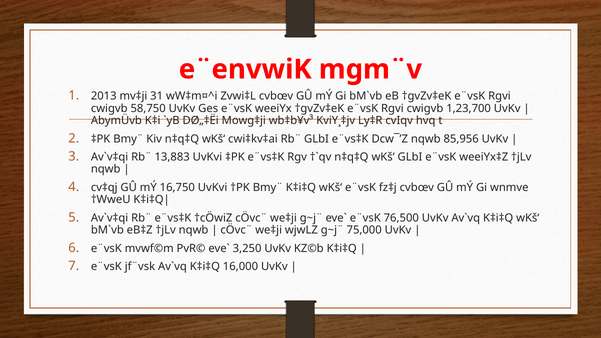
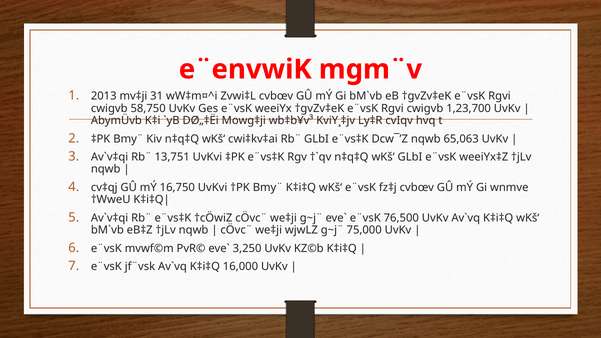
85,956: 85,956 -> 65,063
13,883: 13,883 -> 13,751
